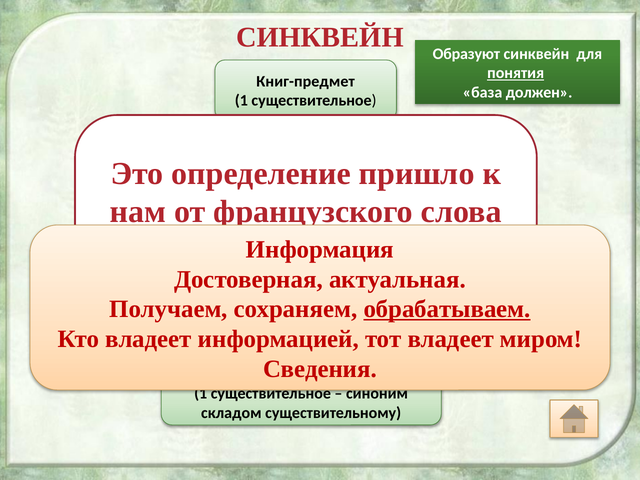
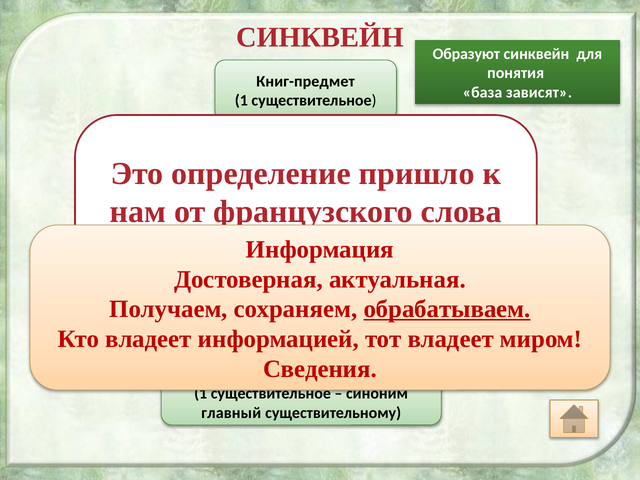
понятия underline: present -> none
должен: должен -> зависят
складом: складом -> главный
